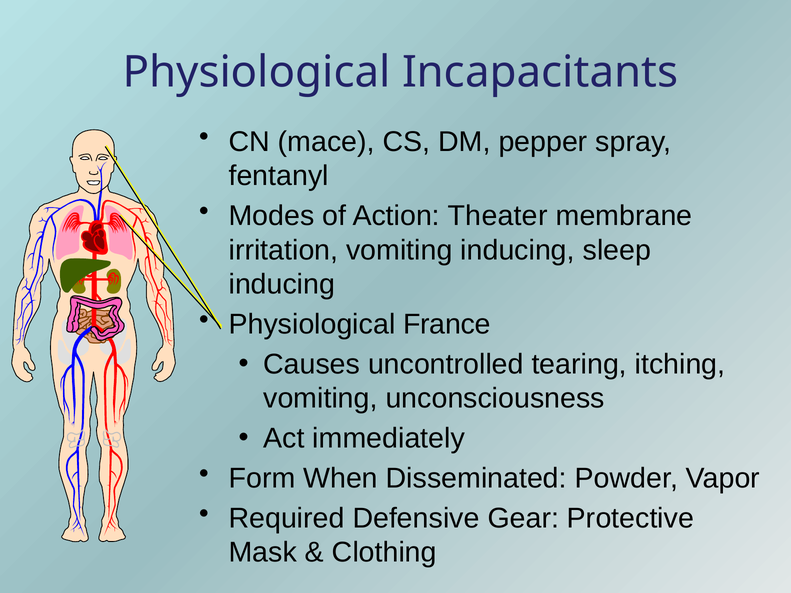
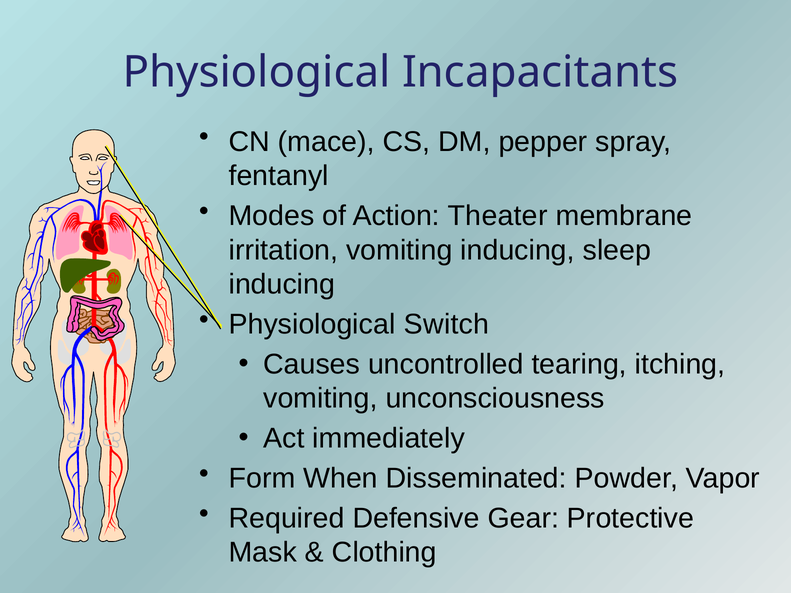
France: France -> Switch
